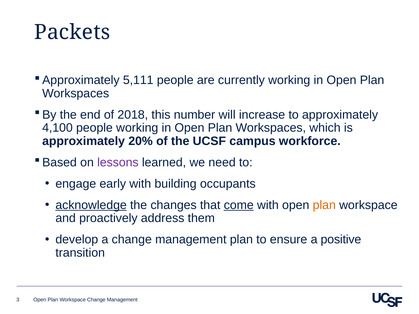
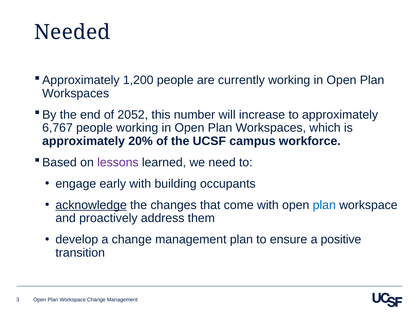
Packets: Packets -> Needed
5,111: 5,111 -> 1,200
2018: 2018 -> 2052
4,100: 4,100 -> 6,767
come underline: present -> none
plan at (324, 205) colour: orange -> blue
